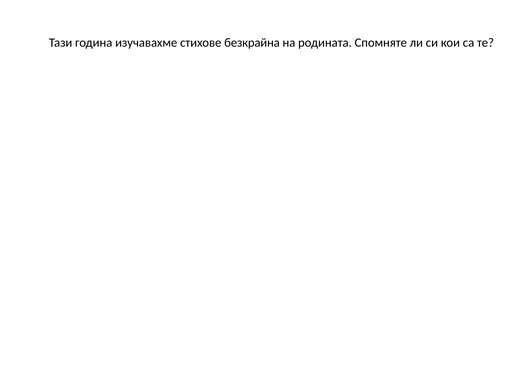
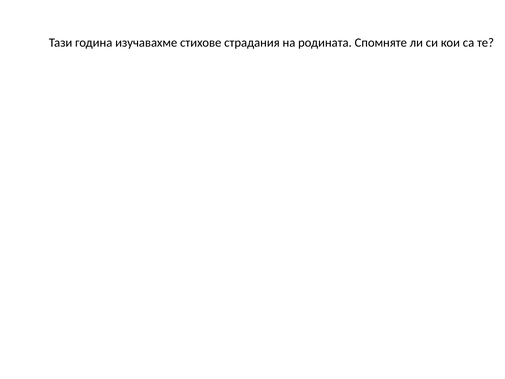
безкрайна: безкрайна -> страдания
